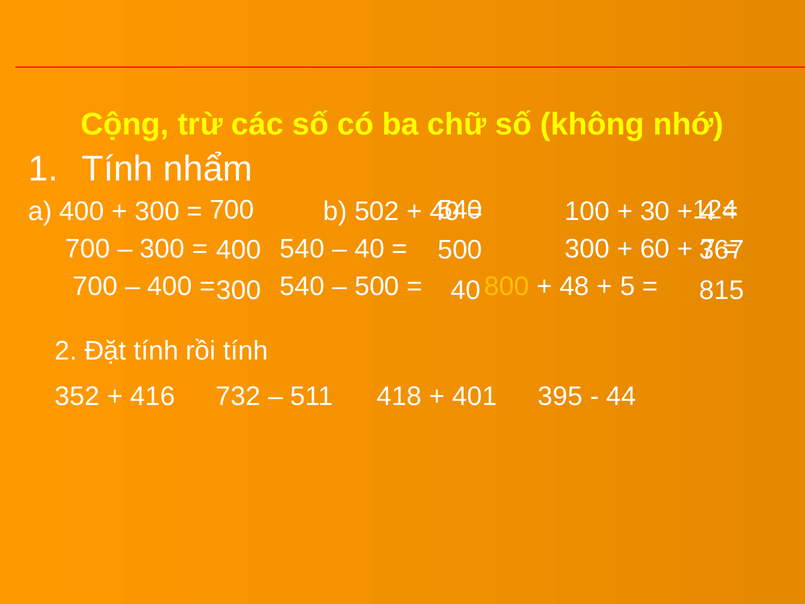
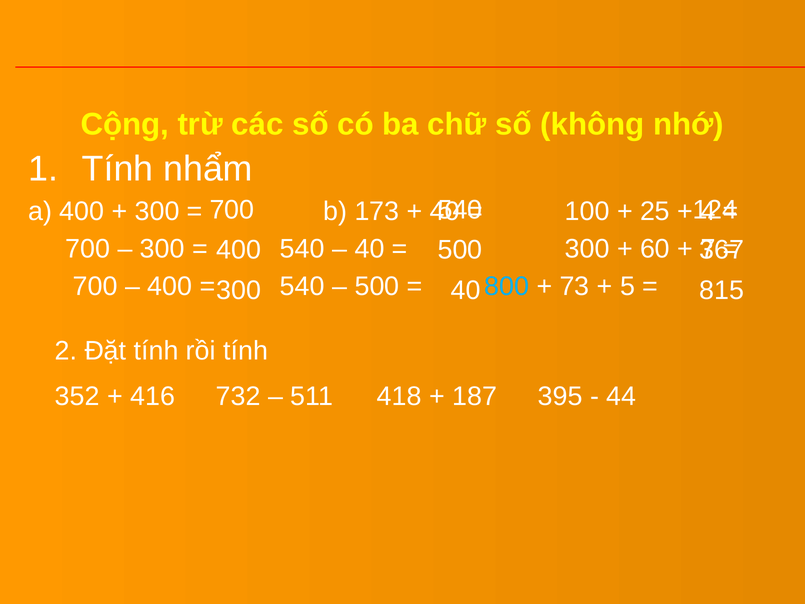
502: 502 -> 173
30: 30 -> 25
800 colour: yellow -> light blue
48: 48 -> 73
401: 401 -> 187
